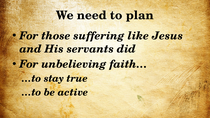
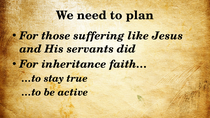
unbelieving: unbelieving -> inheritance
